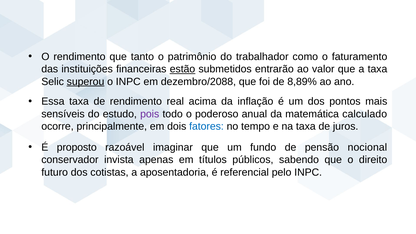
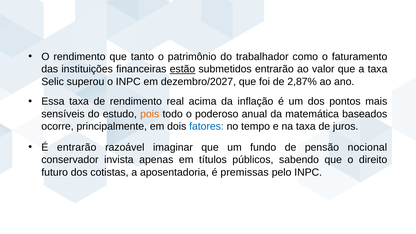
superou underline: present -> none
dezembro/2088: dezembro/2088 -> dezembro/2027
8,89%: 8,89% -> 2,87%
pois colour: purple -> orange
calculado: calculado -> baseados
É proposto: proposto -> entrarão
referencial: referencial -> premissas
